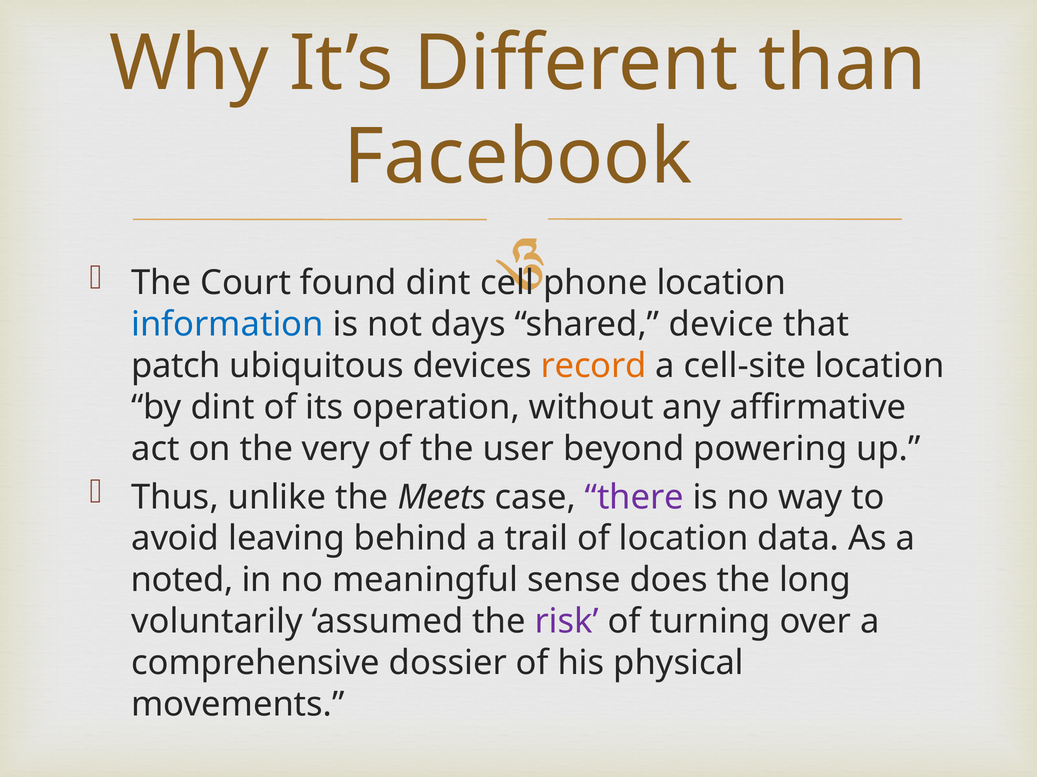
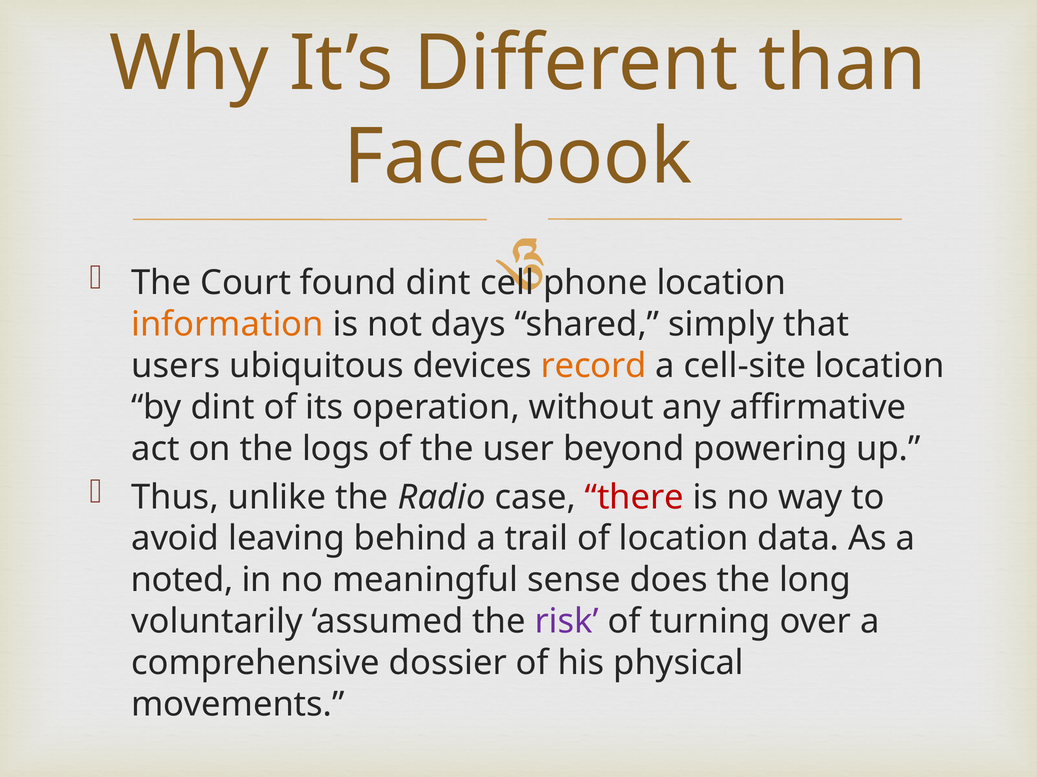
information colour: blue -> orange
device: device -> simply
patch: patch -> users
very: very -> logs
Meets: Meets -> Radio
there colour: purple -> red
